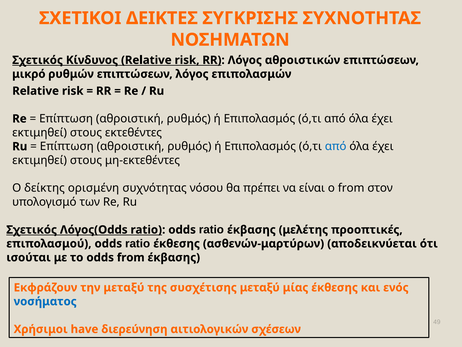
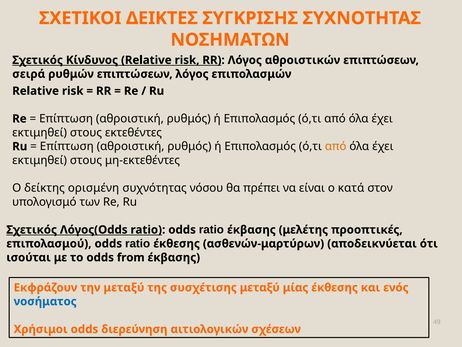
μικρό: μικρό -> σειρά
από at (336, 146) colour: blue -> orange
ο from: from -> κατά
Χρήσιμοι have: have -> odds
